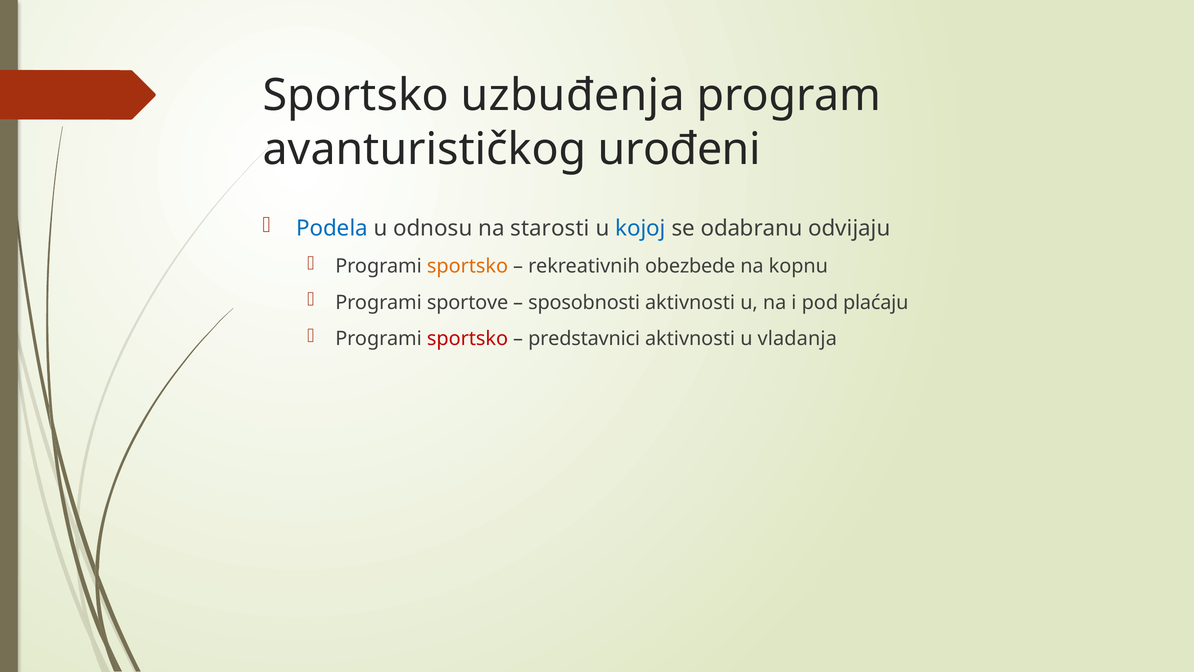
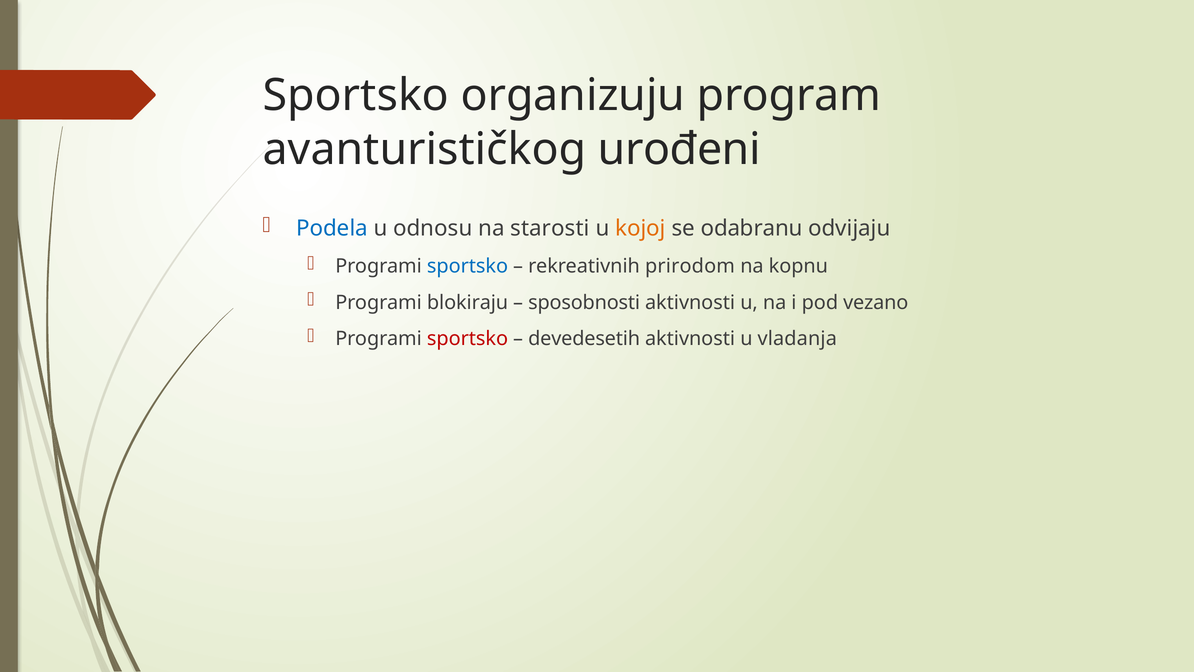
uzbuđenja: uzbuđenja -> organizuju
kojoj colour: blue -> orange
sportsko at (468, 266) colour: orange -> blue
obezbede: obezbede -> prirodom
sportove: sportove -> blokiraju
plaćaju: plaćaju -> vezano
predstavnici: predstavnici -> devedesetih
